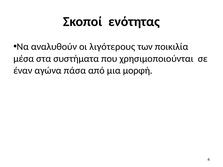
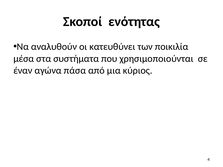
λιγότερους: λιγότερους -> κατευθύνει
μορφή: μορφή -> κύριος
